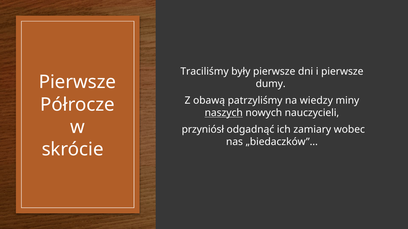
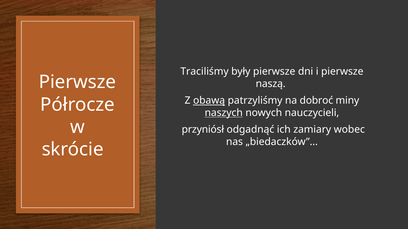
dumy: dumy -> naszą
obawą underline: none -> present
wiedzy: wiedzy -> dobroć
